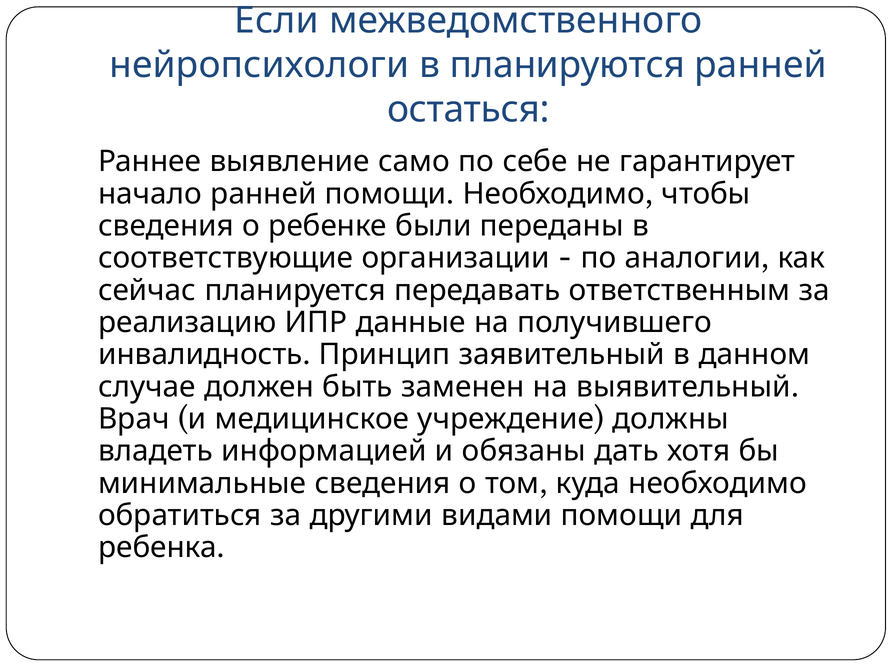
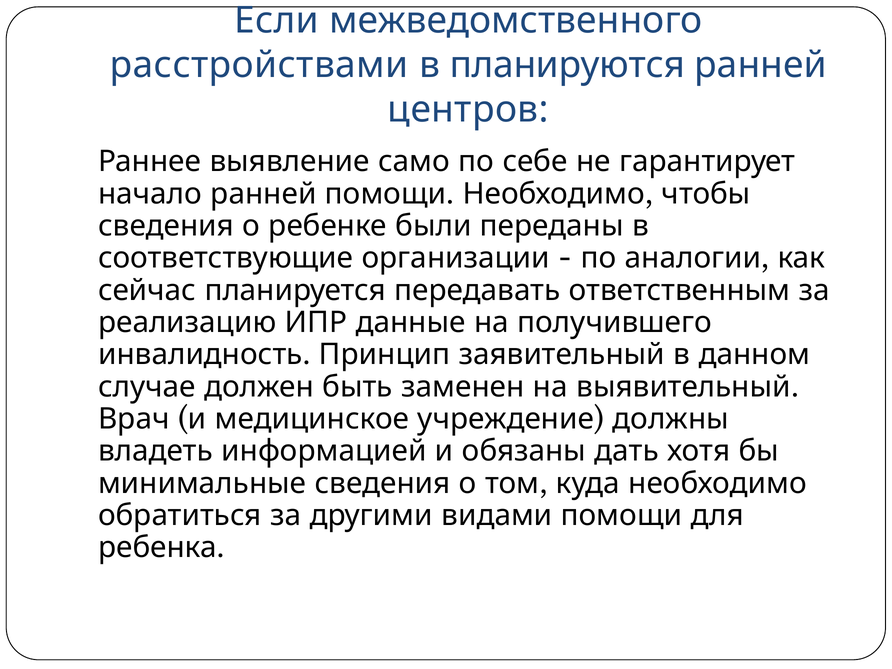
нейропсихологи: нейропсихологи -> расстройствами
остаться: остаться -> центров
